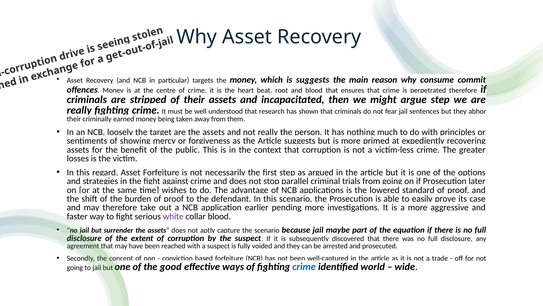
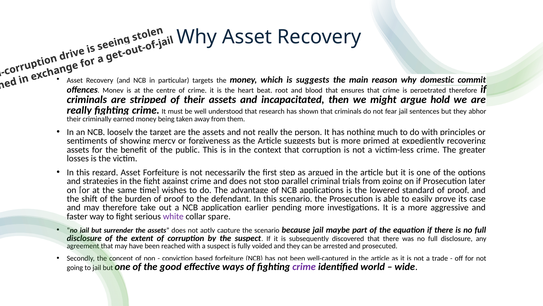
consume: consume -> domestic
argue step: step -> hold
collar blood: blood -> spare
crime at (304, 266) colour: blue -> purple
